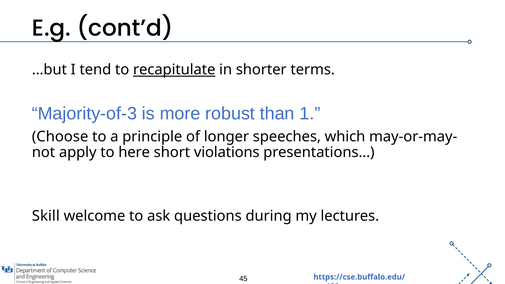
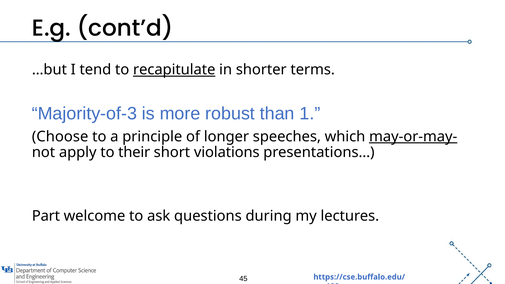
may-or-may- underline: none -> present
here: here -> their
Skill: Skill -> Part
